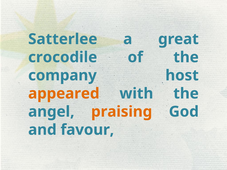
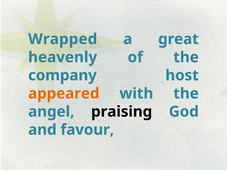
Satterlee: Satterlee -> Wrapped
crocodile: crocodile -> heavenly
praising colour: orange -> black
